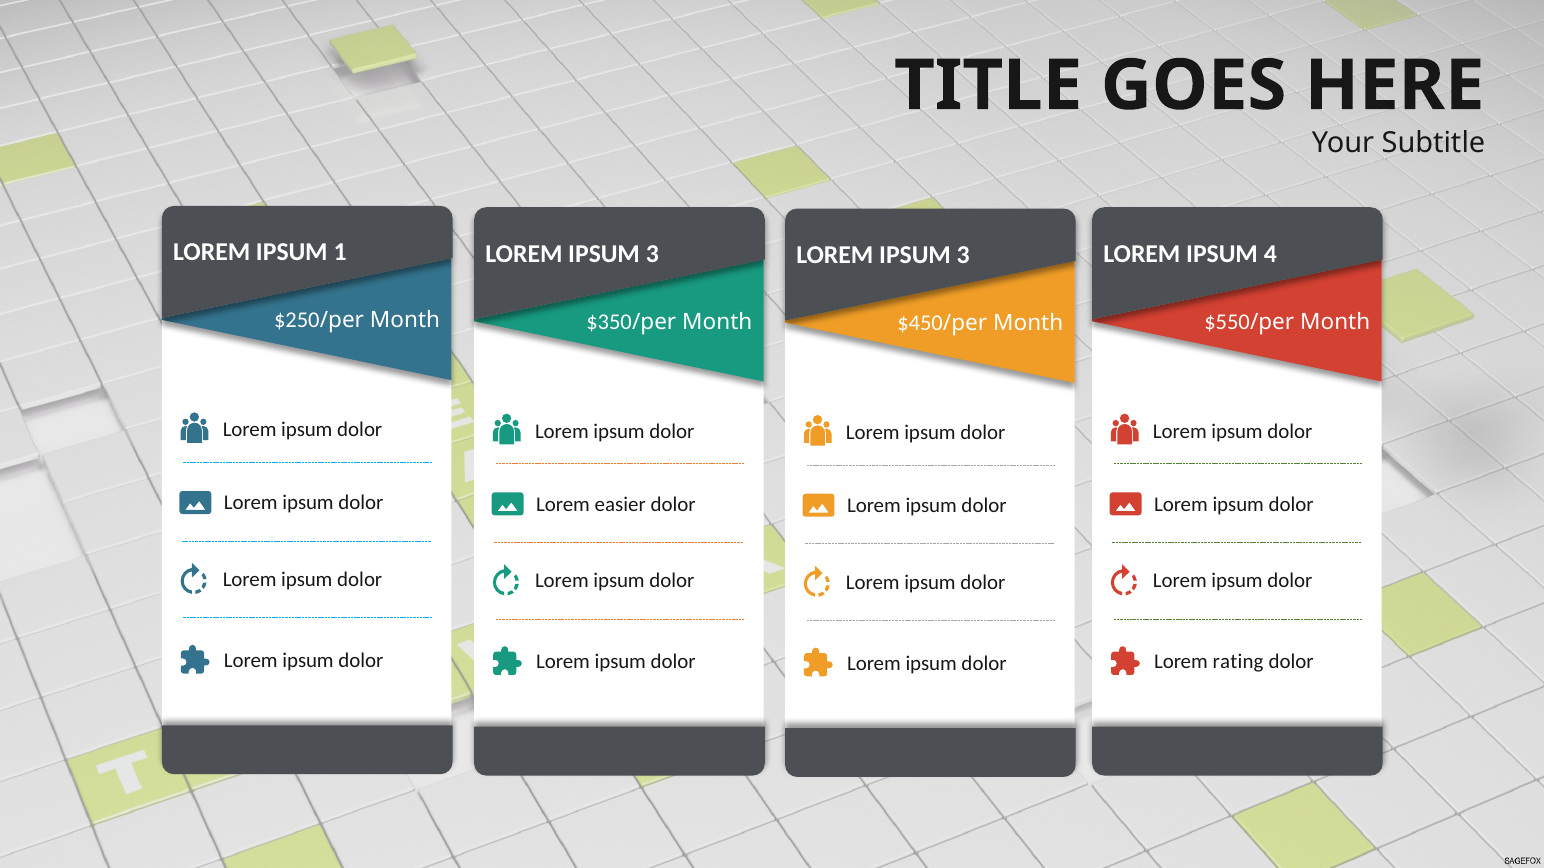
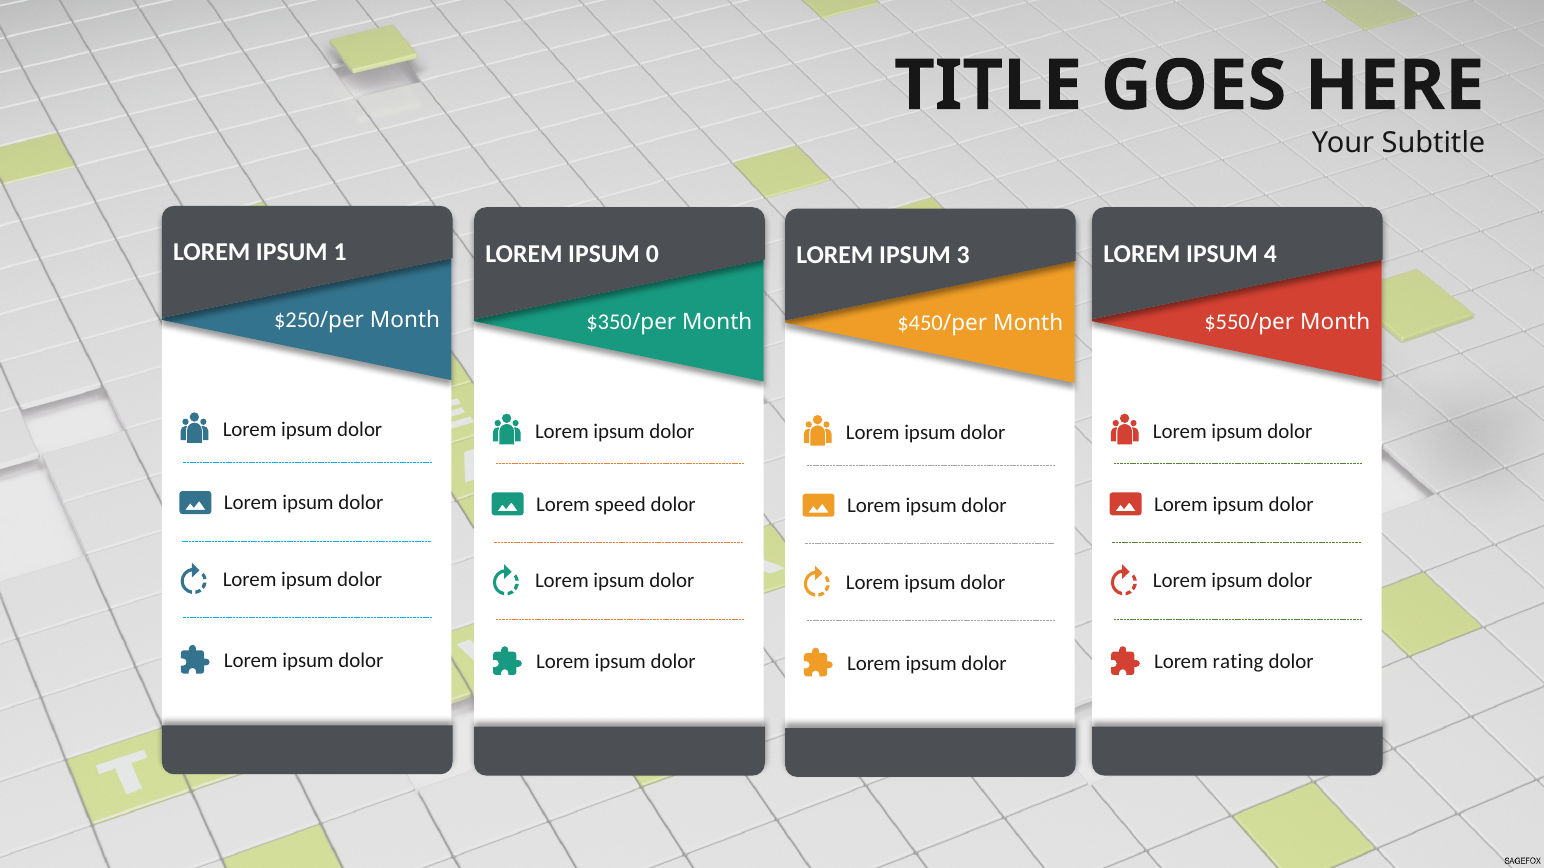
3 at (652, 254): 3 -> 0
easier: easier -> speed
